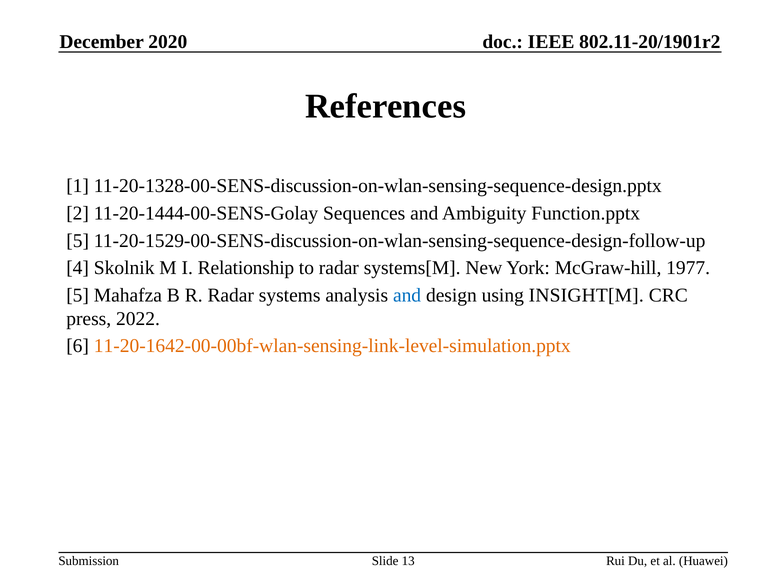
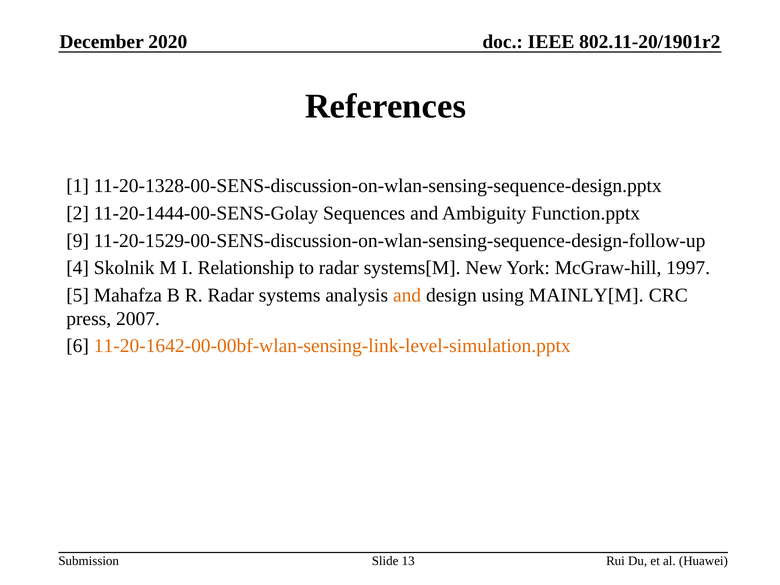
5 at (78, 241): 5 -> 9
1977: 1977 -> 1997
and at (407, 295) colour: blue -> orange
INSIGHT[M: INSIGHT[M -> MAINLY[M
2022: 2022 -> 2007
